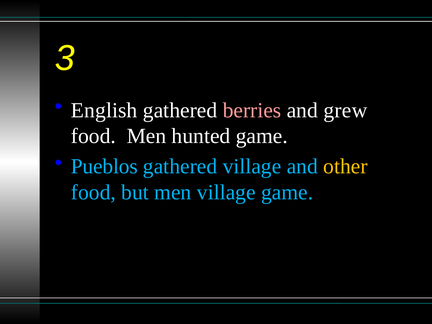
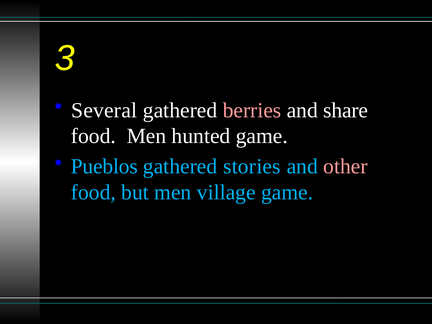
English: English -> Several
grew: grew -> share
gathered village: village -> stories
other colour: yellow -> pink
